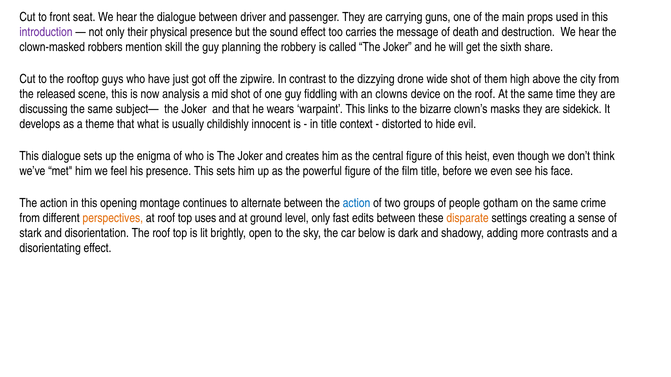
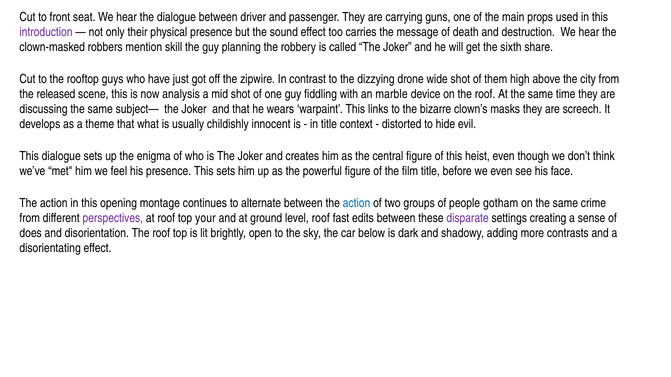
clowns: clowns -> marble
sidekick: sidekick -> screech
perspectives colour: orange -> purple
uses: uses -> your
level only: only -> roof
disparate colour: orange -> purple
stark: stark -> does
